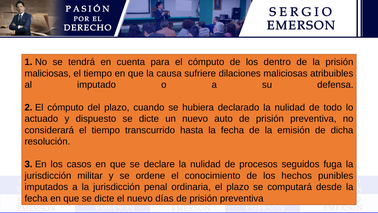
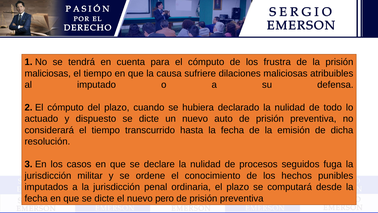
dentro: dentro -> frustra
días: días -> pero
